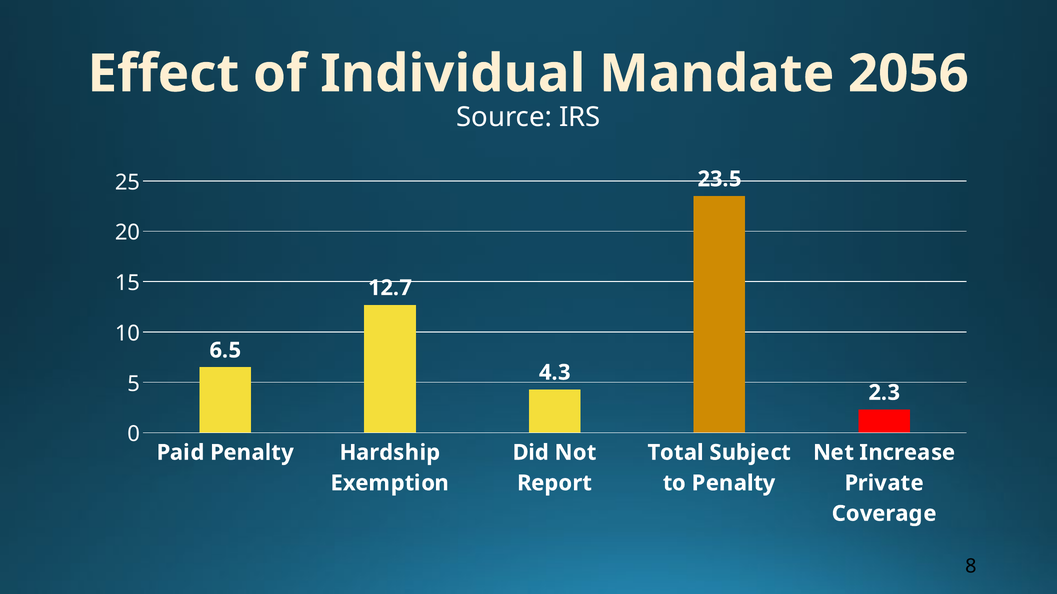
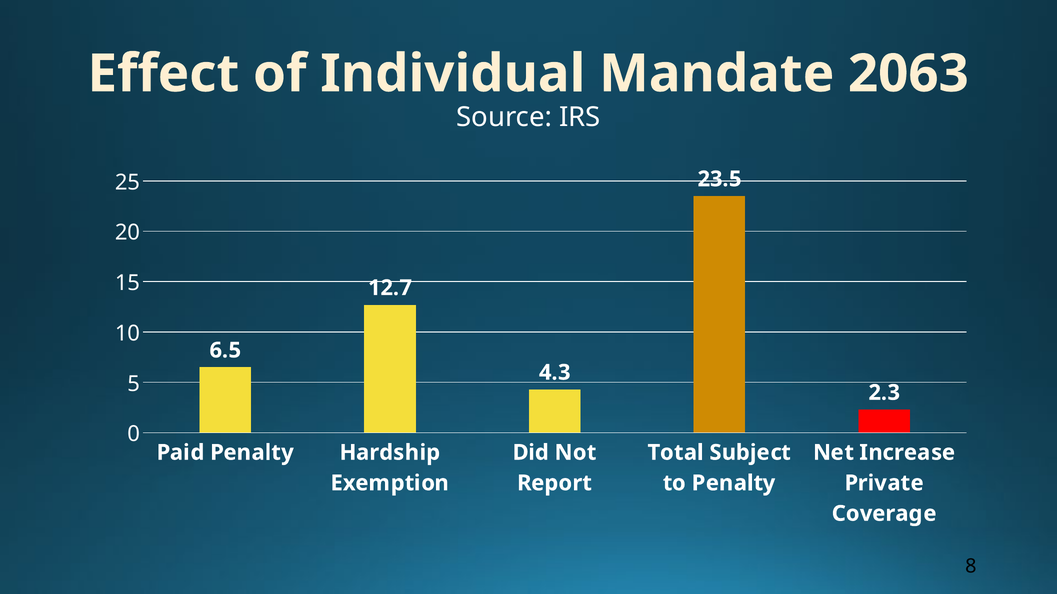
2056: 2056 -> 2063
